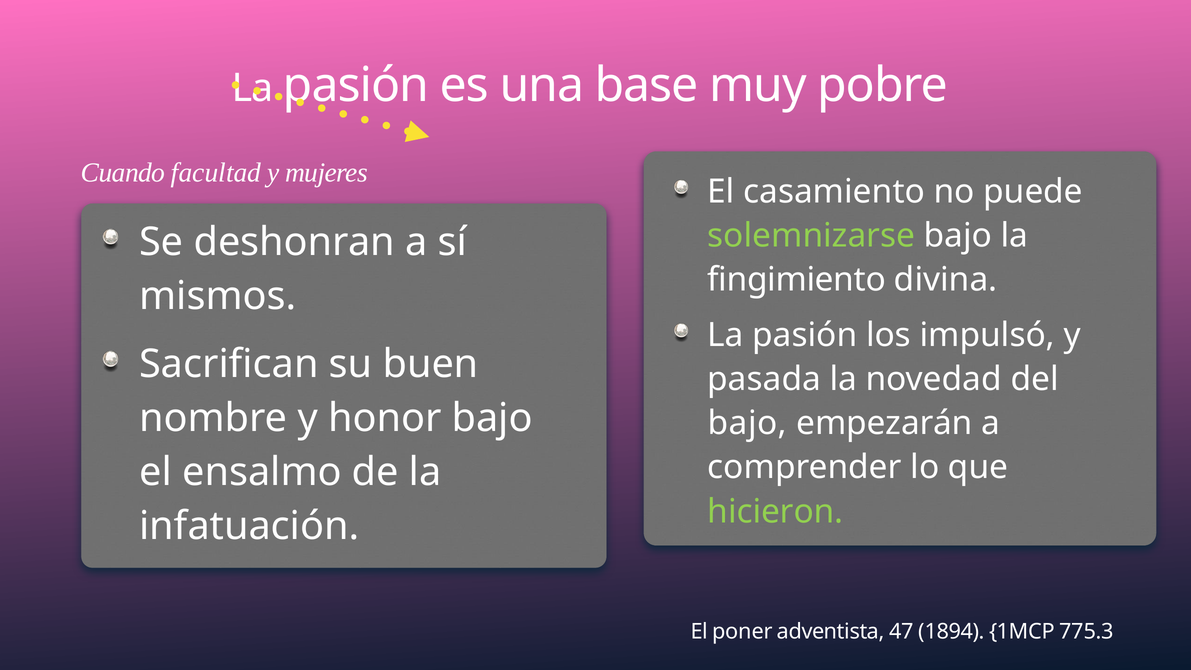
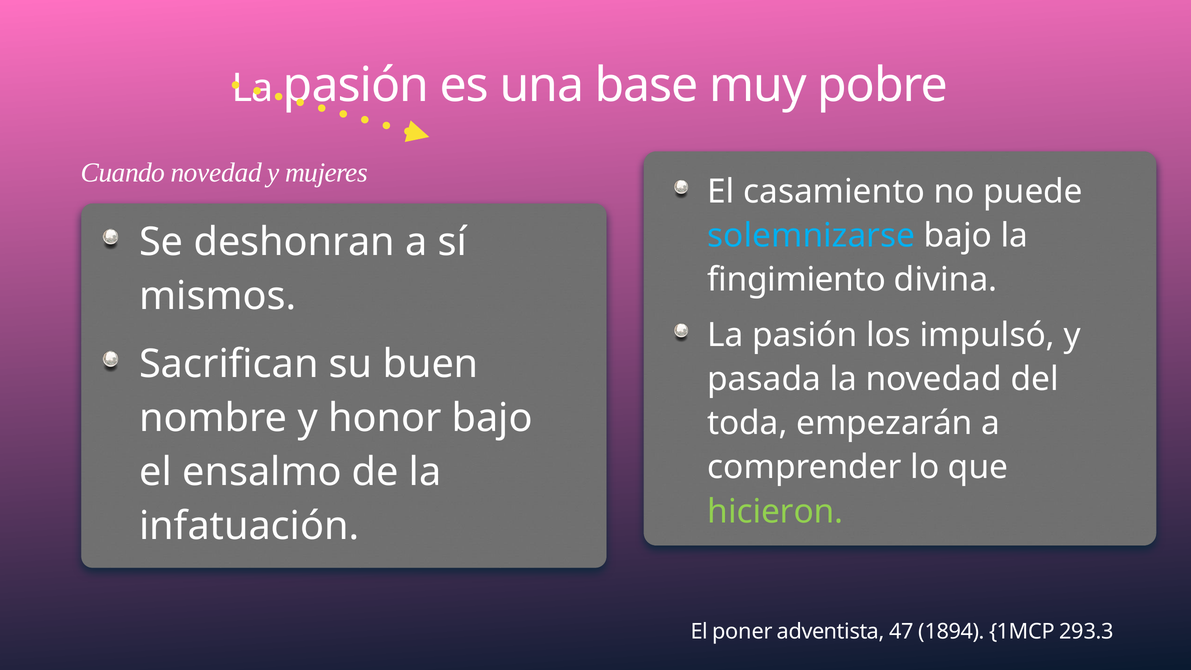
Cuando facultad: facultad -> novedad
solemnizarse colour: light green -> light blue
bajo at (747, 423): bajo -> toda
775.3: 775.3 -> 293.3
